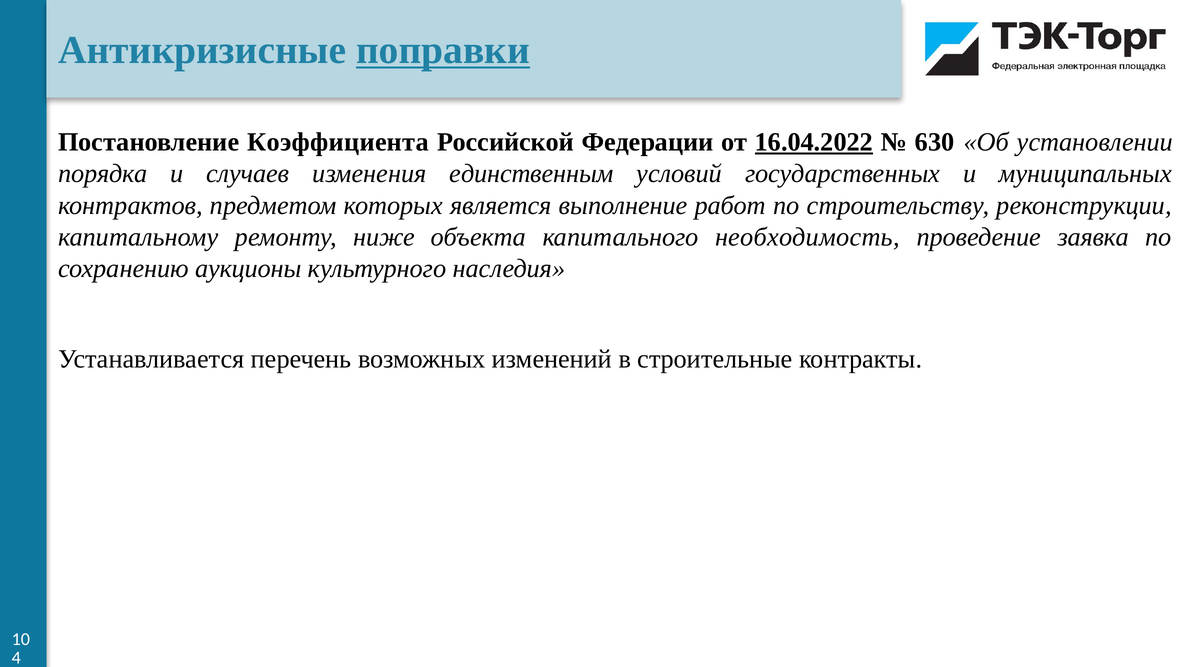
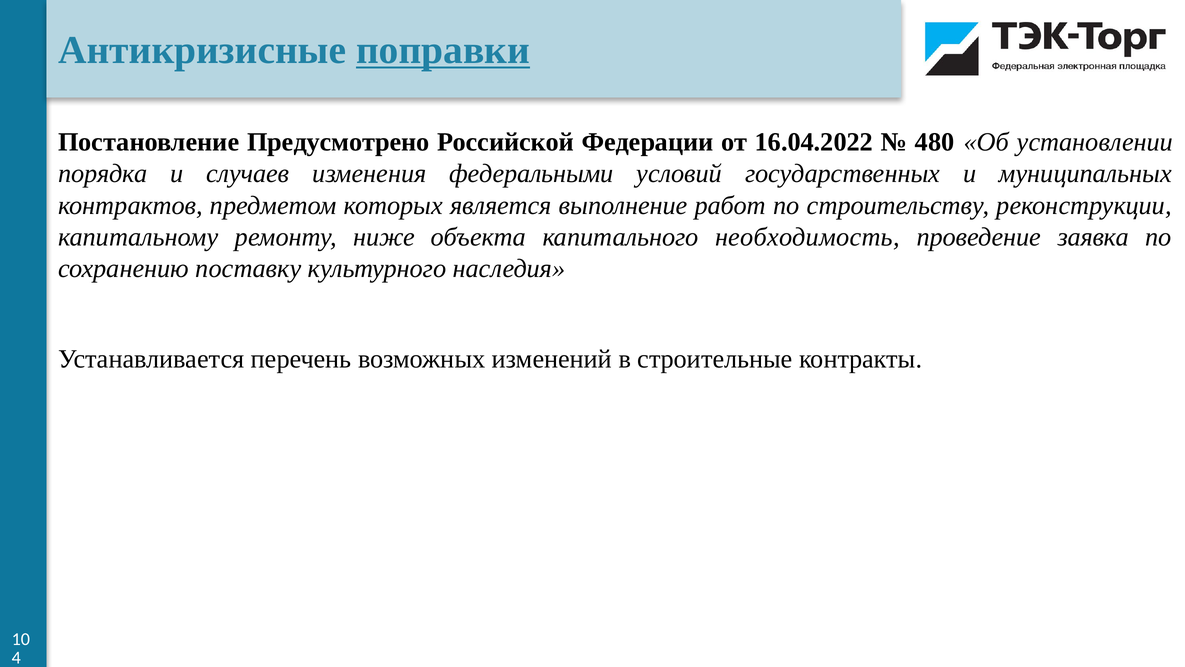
Коэффициента: Коэффициента -> Предусмотрено
16.04.2022 underline: present -> none
630: 630 -> 480
единственным: единственным -> федеральными
аукционы: аукционы -> поставку
